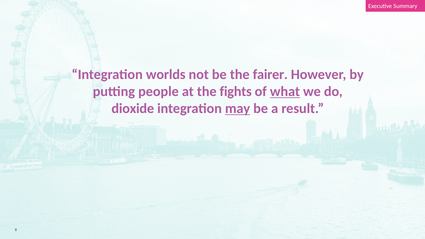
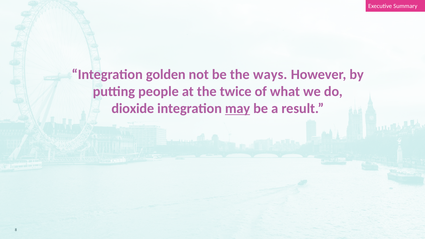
worlds: worlds -> golden
fairer: fairer -> ways
fights: fights -> twice
what underline: present -> none
